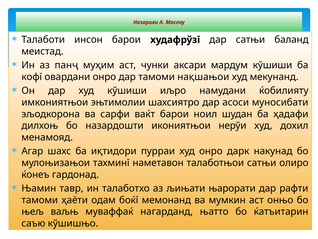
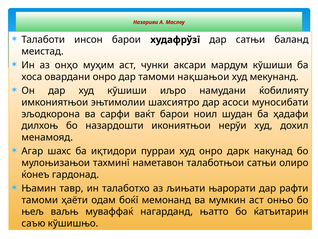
панҷ: панҷ -> онҳо
кофї: кофї -> хоса
